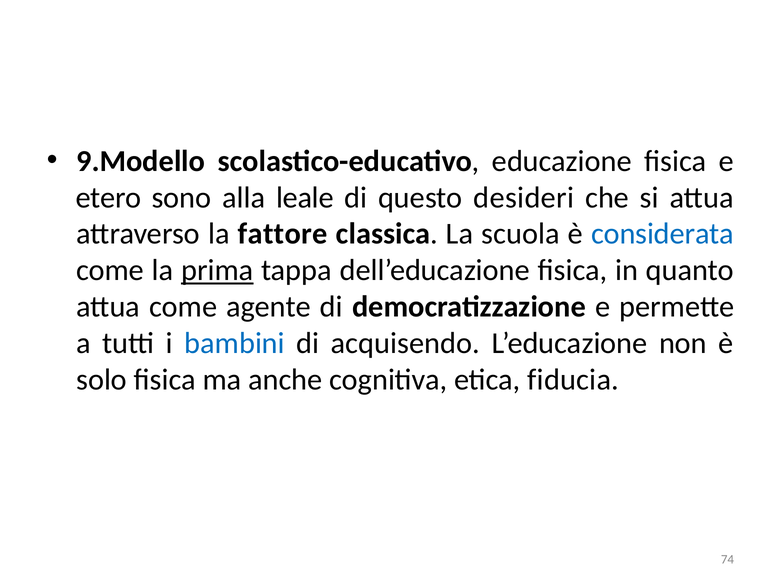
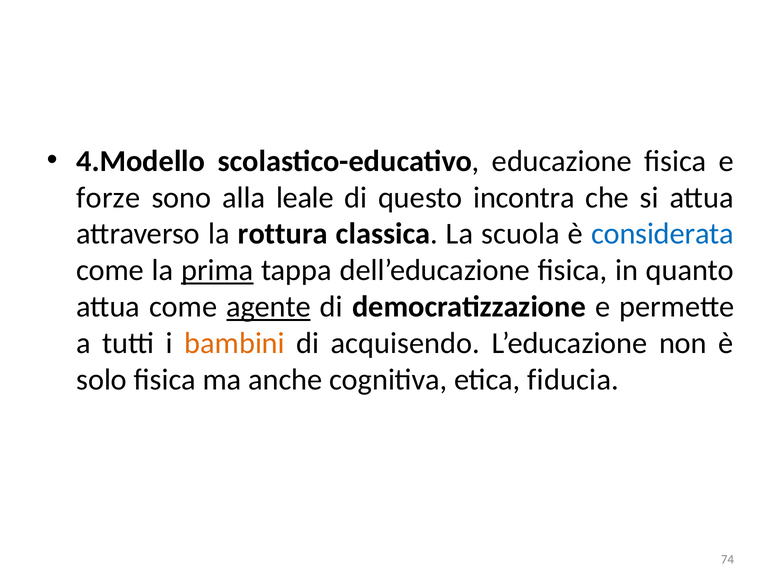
9.Modello: 9.Modello -> 4.Modello
etero: etero -> forze
desideri: desideri -> incontra
fattore: fattore -> rottura
agente underline: none -> present
bambini colour: blue -> orange
